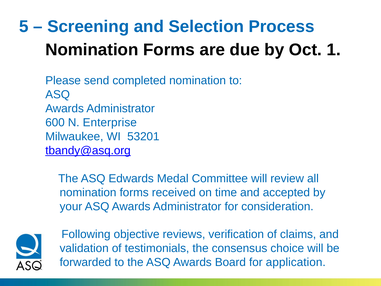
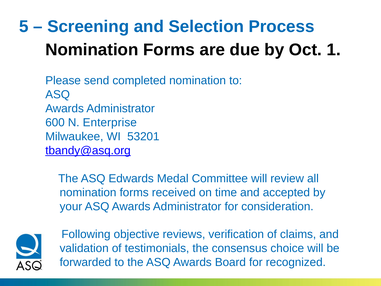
application: application -> recognized
